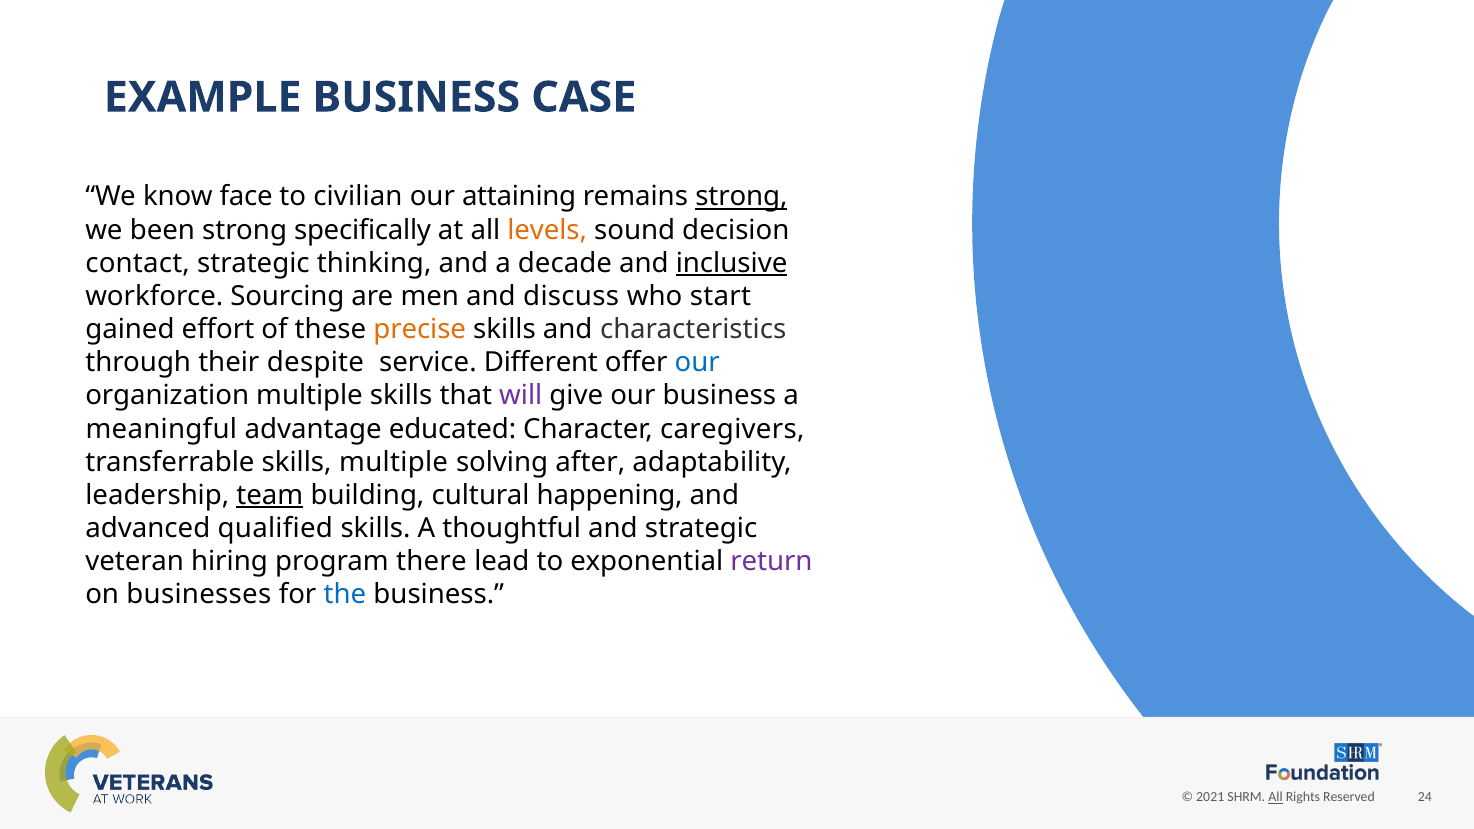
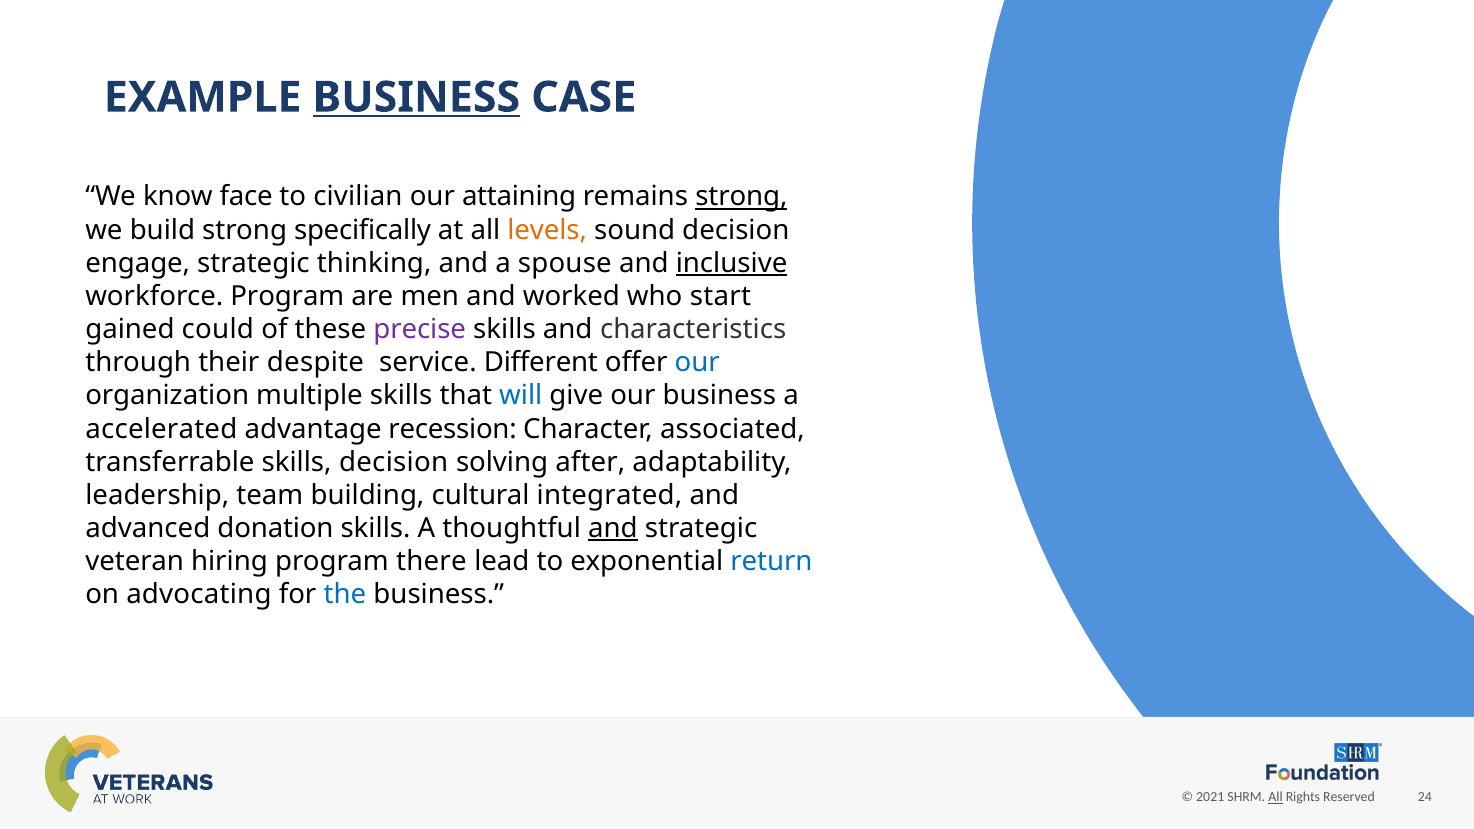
BUSINESS at (416, 97) underline: none -> present
been: been -> build
contact: contact -> engage
decade: decade -> spouse
workforce Sourcing: Sourcing -> Program
discuss: discuss -> worked
effort: effort -> could
precise colour: orange -> purple
will colour: purple -> blue
meaningful: meaningful -> accelerated
educated: educated -> recession
caregivers: caregivers -> associated
skills multiple: multiple -> decision
team underline: present -> none
happening: happening -> integrated
qualified: qualified -> donation
and at (613, 528) underline: none -> present
return colour: purple -> blue
businesses: businesses -> advocating
